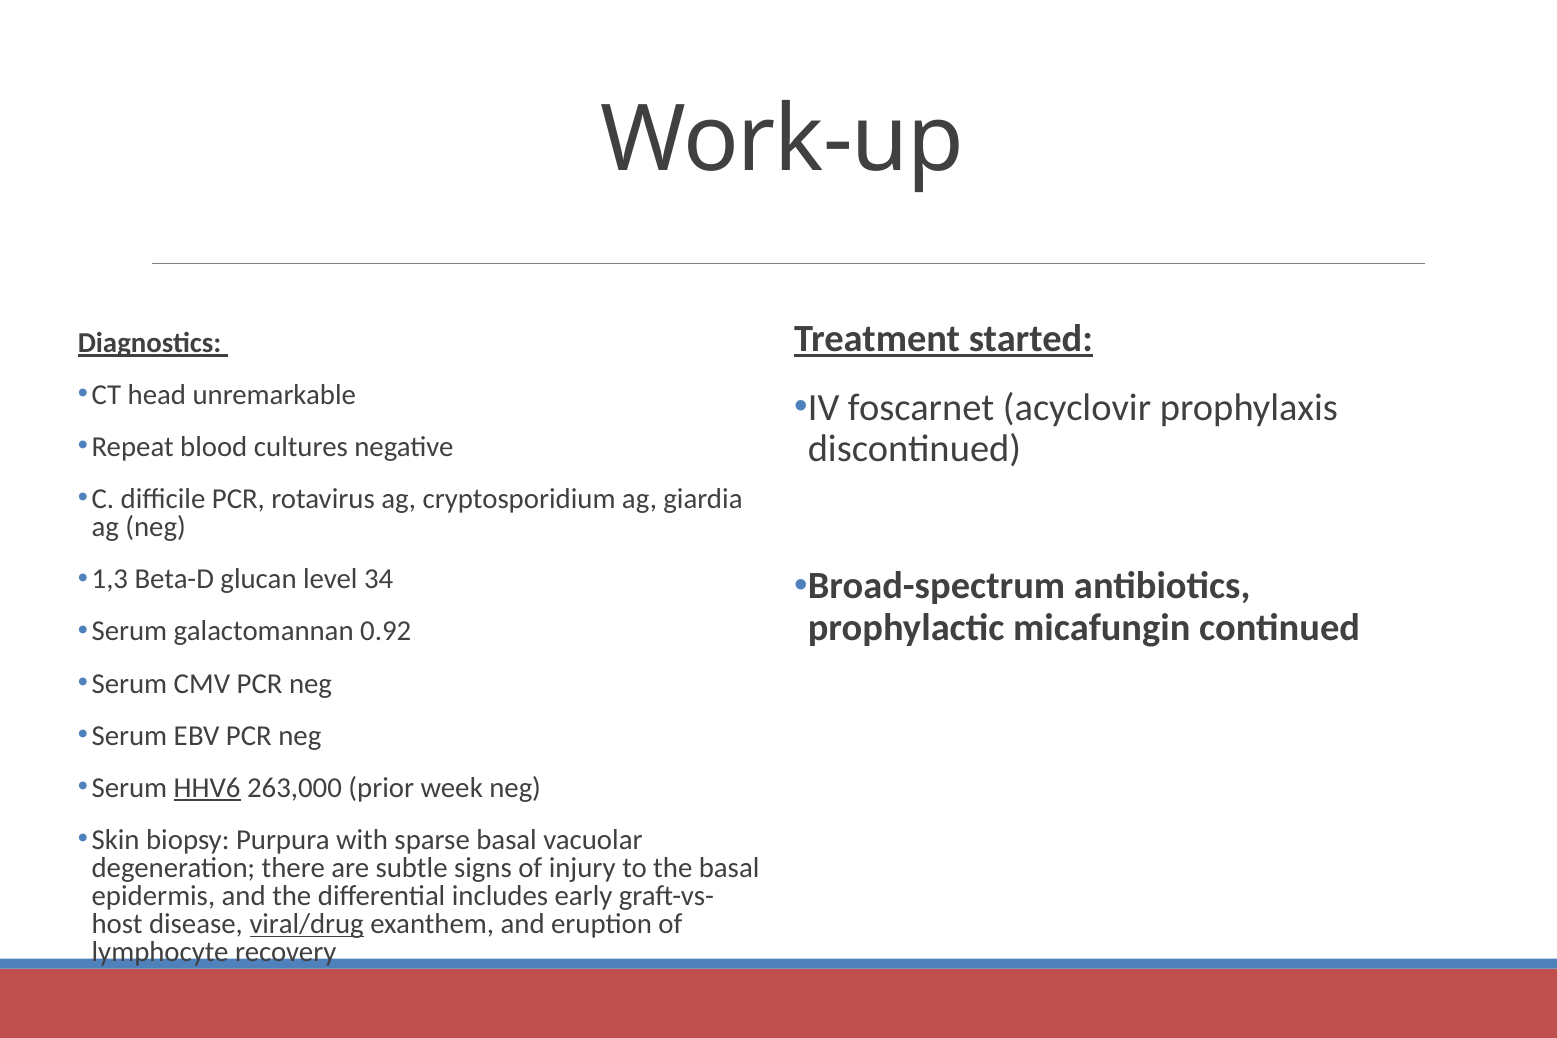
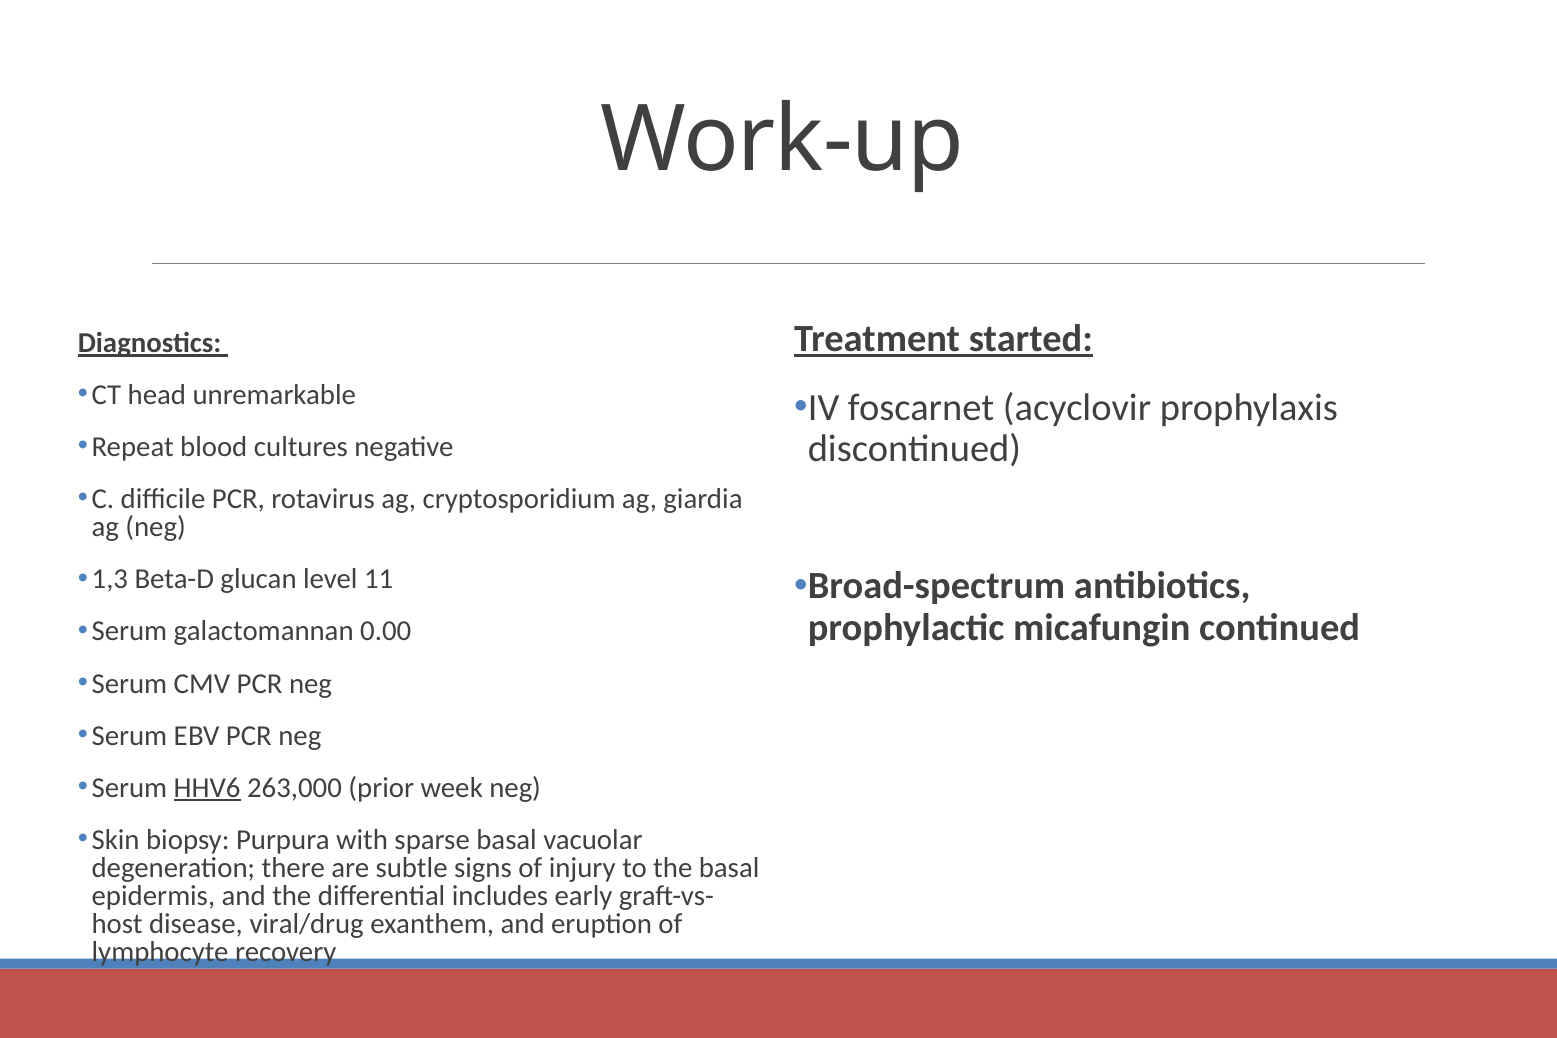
34: 34 -> 11
0.92: 0.92 -> 0.00
viral/drug underline: present -> none
